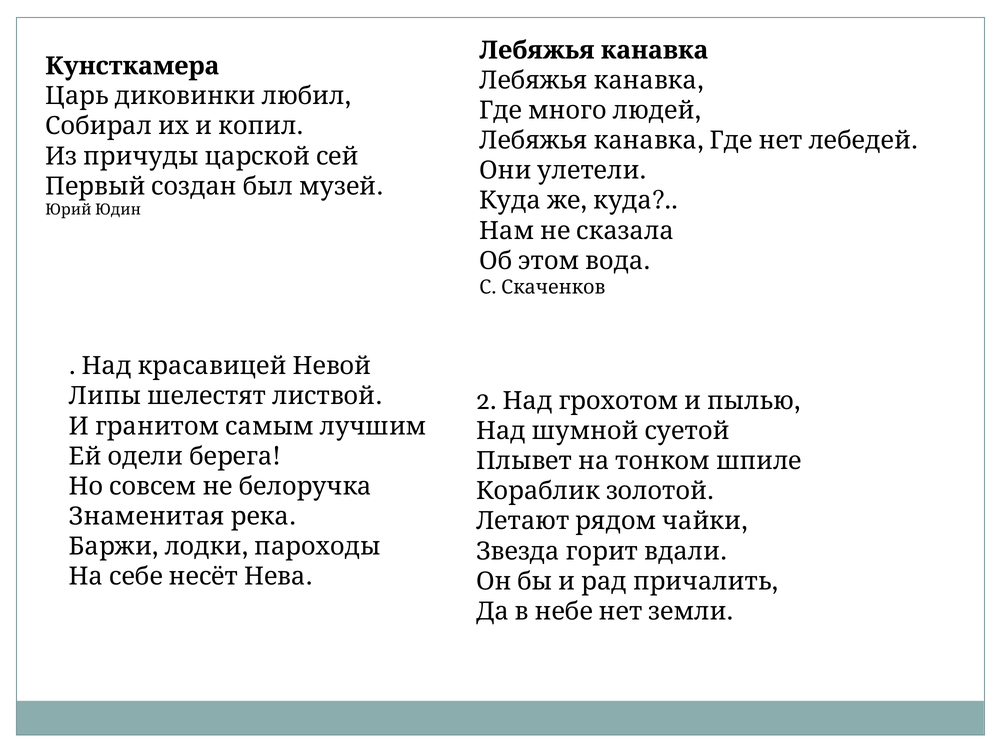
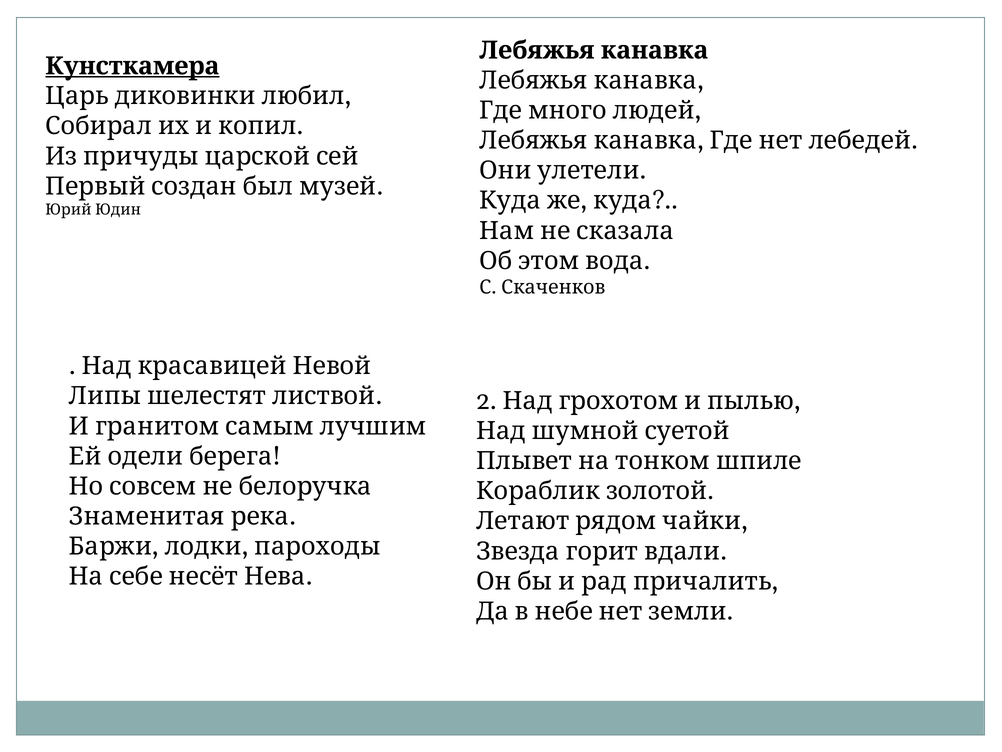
Кунсткамера underline: none -> present
